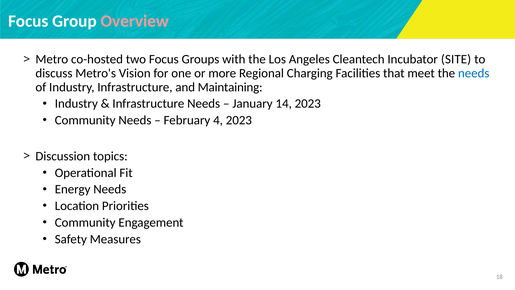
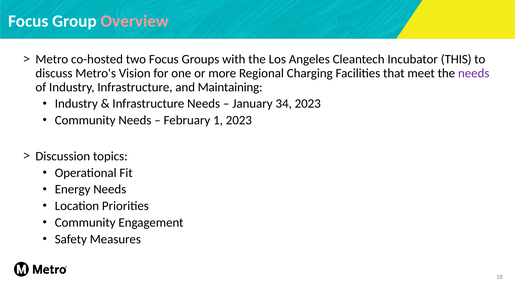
SITE: SITE -> THIS
needs at (474, 73) colour: blue -> purple
14: 14 -> 34
4: 4 -> 1
